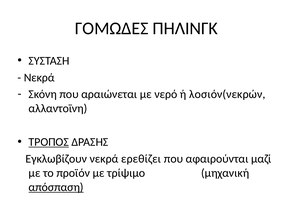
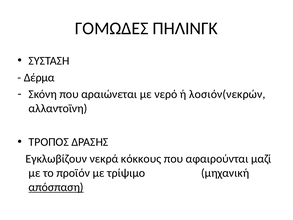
Νεκρά at (39, 77): Νεκρά -> Δέρμα
ΤΡΟΠΟΣ underline: present -> none
ερεθίζει: ερεθίζει -> κόκκους
